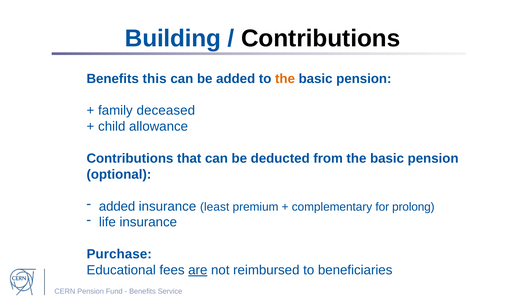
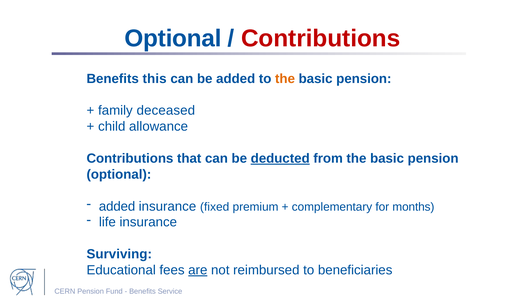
Building at (173, 39): Building -> Optional
Contributions at (321, 39) colour: black -> red
deducted underline: none -> present
least: least -> fixed
prolong: prolong -> months
Purchase: Purchase -> Surviving
